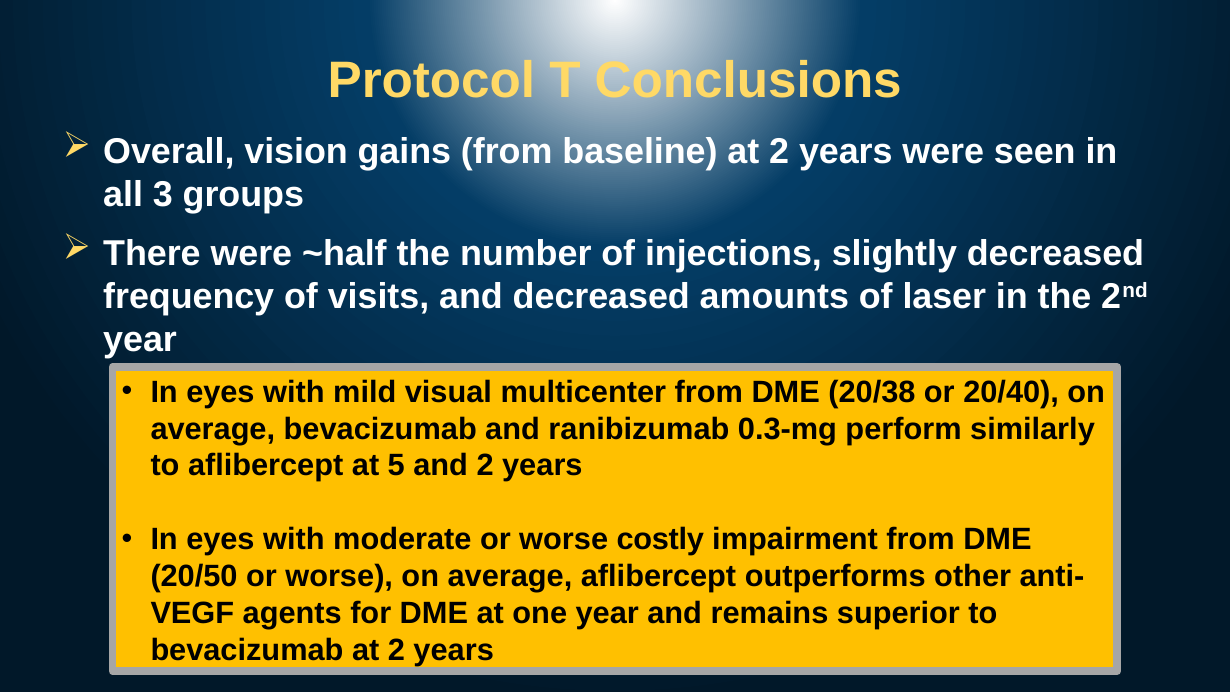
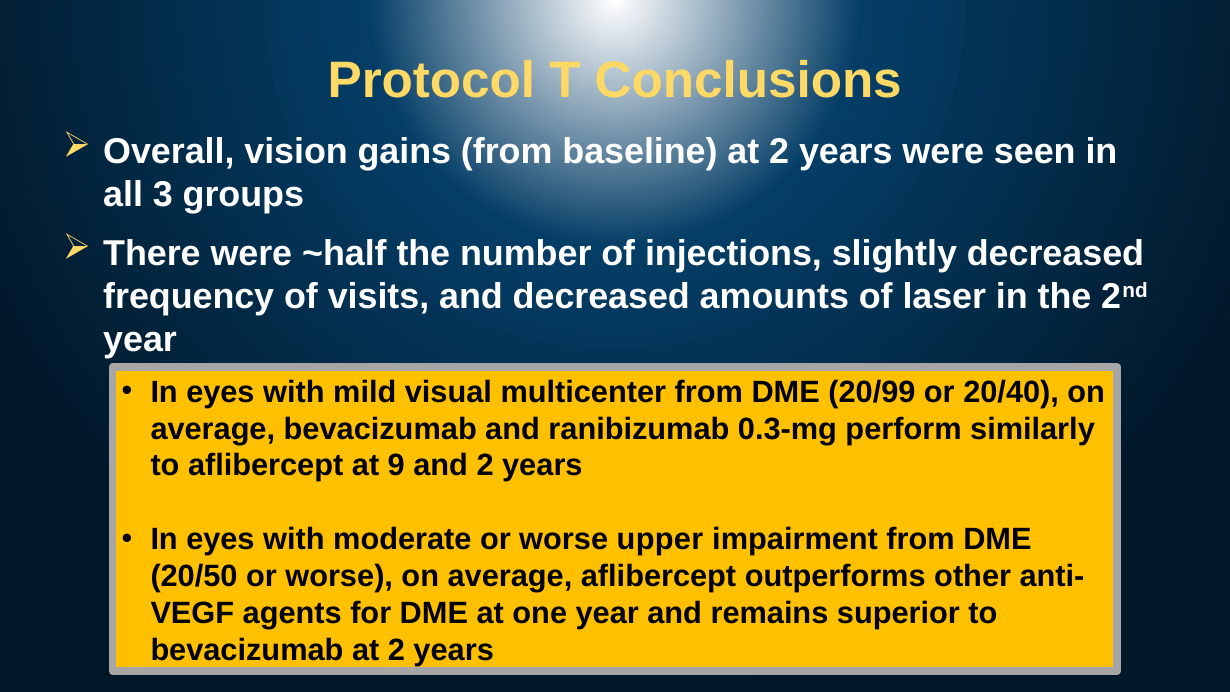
20/38: 20/38 -> 20/99
5: 5 -> 9
costly: costly -> upper
